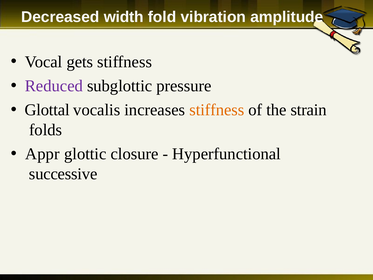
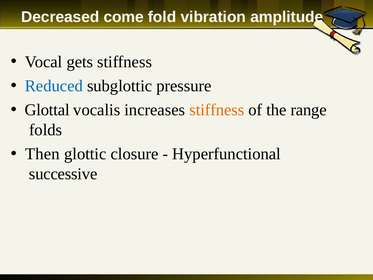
width: width -> come
Reduced colour: purple -> blue
strain: strain -> range
Appr: Appr -> Then
